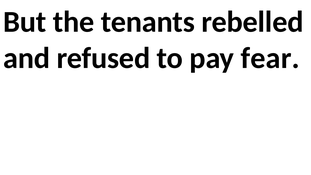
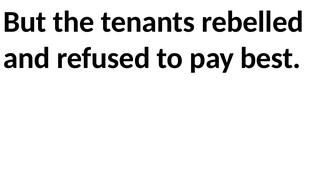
fear: fear -> best
